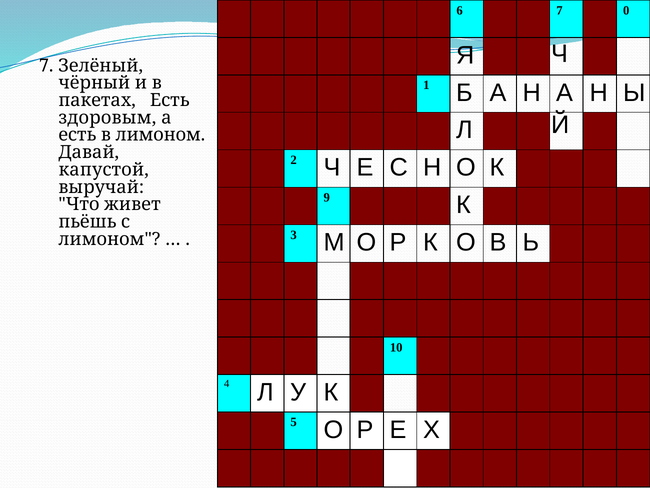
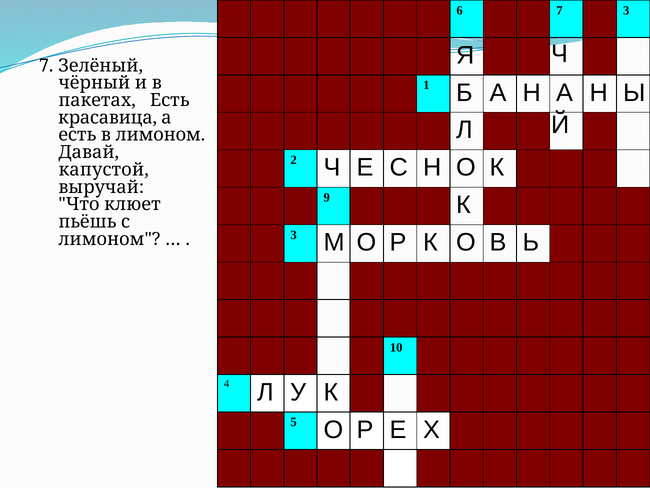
7 0: 0 -> 3
здоровым: здоровым -> красавица
живет: живет -> клюет
